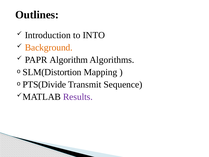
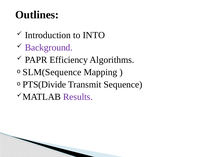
Background colour: orange -> purple
Algorithm: Algorithm -> Efficiency
SLM(Distortion: SLM(Distortion -> SLM(Sequence
